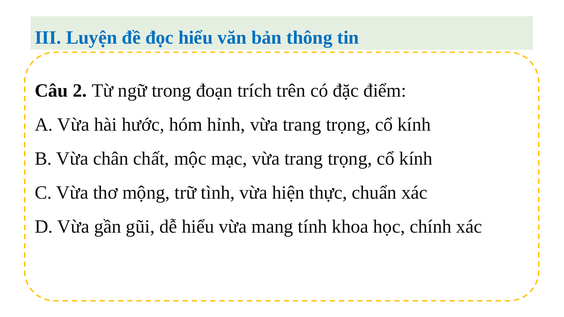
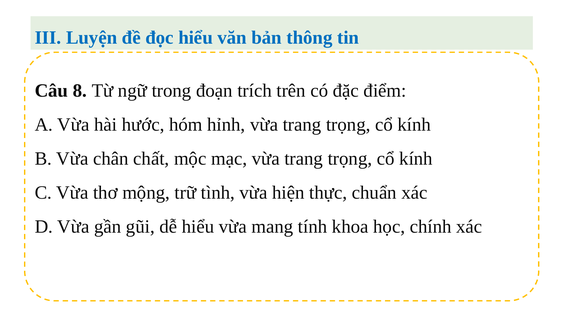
2: 2 -> 8
